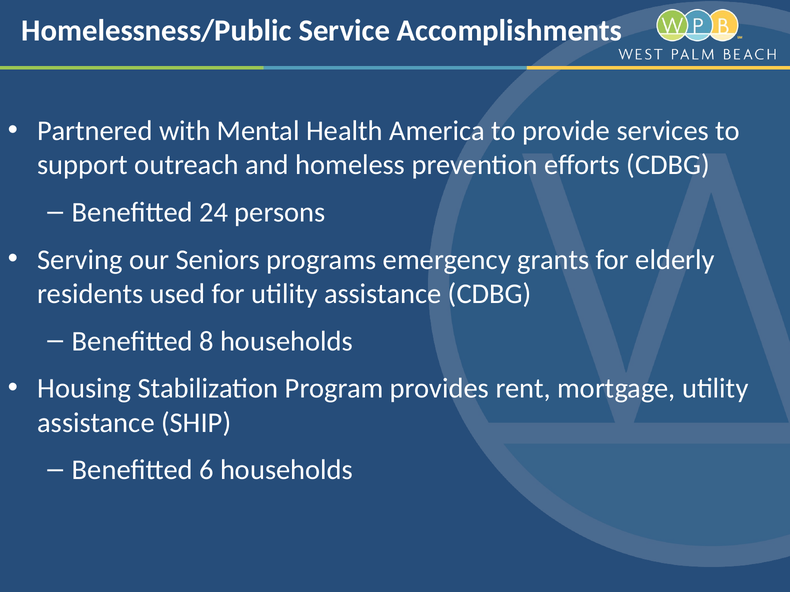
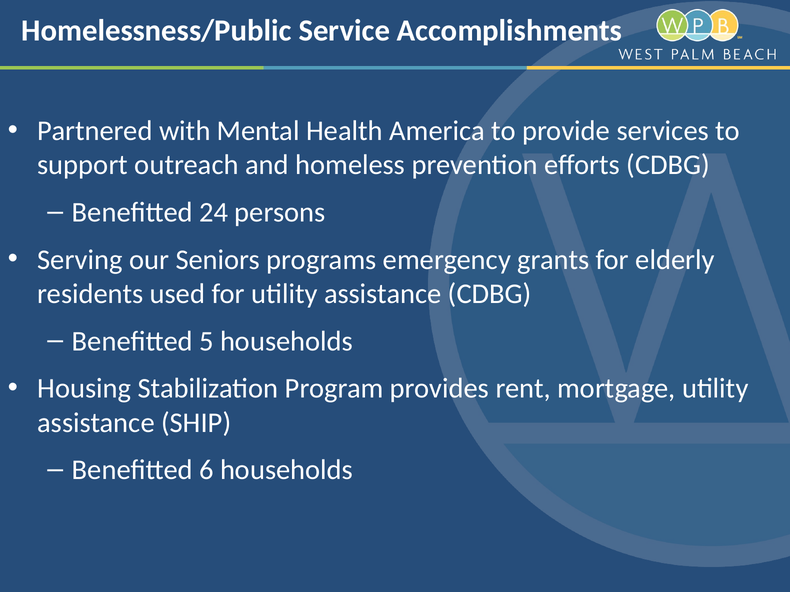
8: 8 -> 5
